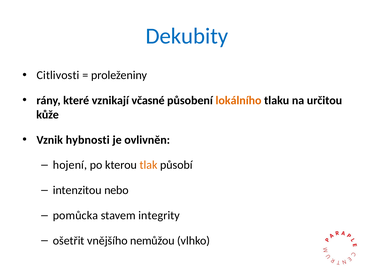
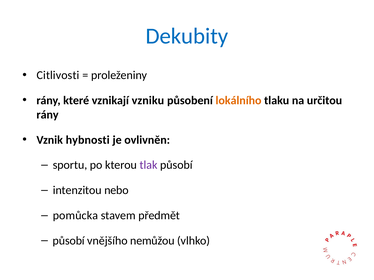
včasné: včasné -> vzniku
kůže at (48, 115): kůže -> rány
hojení: hojení -> sportu
tlak colour: orange -> purple
integrity: integrity -> předmět
ošetřit at (69, 241): ošetřit -> působí
